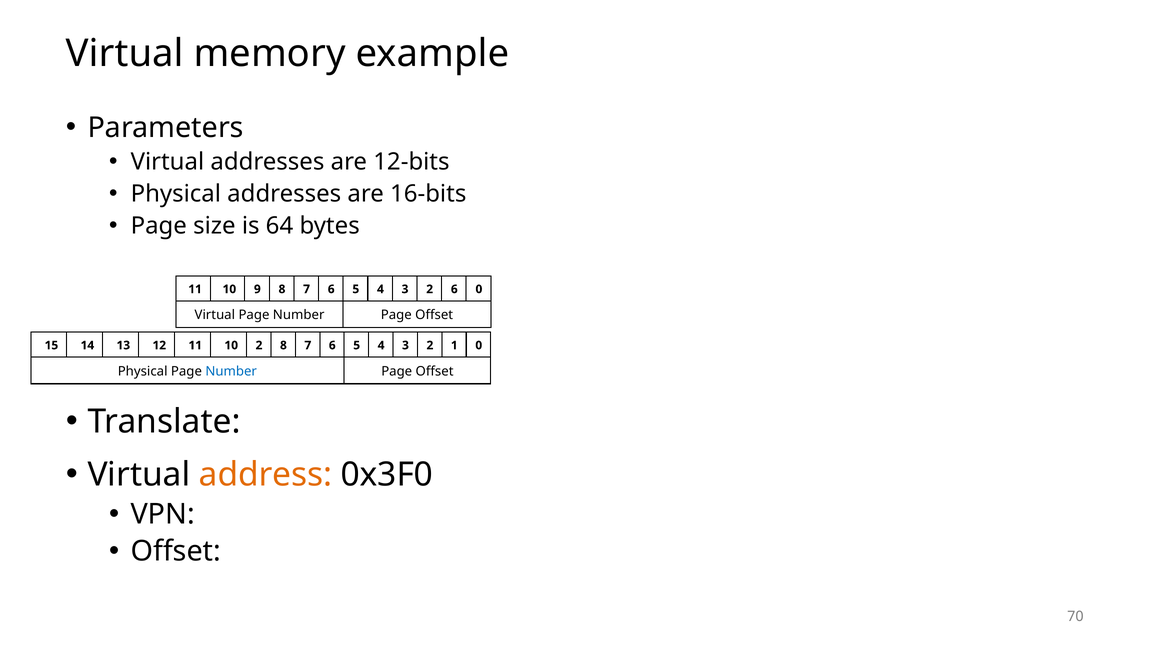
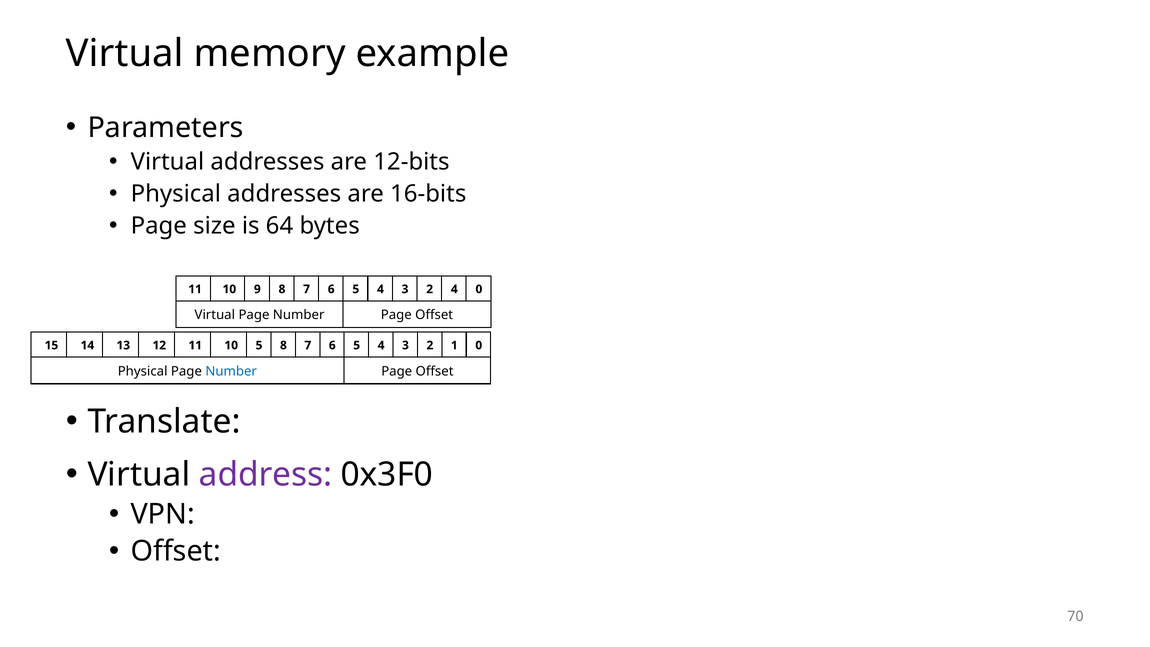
2 6: 6 -> 4
10 2: 2 -> 5
address colour: orange -> purple
